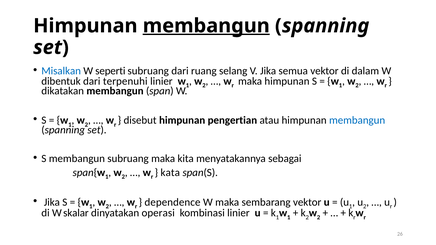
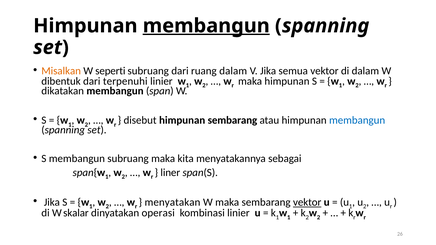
Misalkan colour: blue -> orange
ruang selang: selang -> dalam
himpunan pengertian: pengertian -> sembarang
kata: kata -> liner
dependence: dependence -> menyatakan
vektor at (307, 203) underline: none -> present
